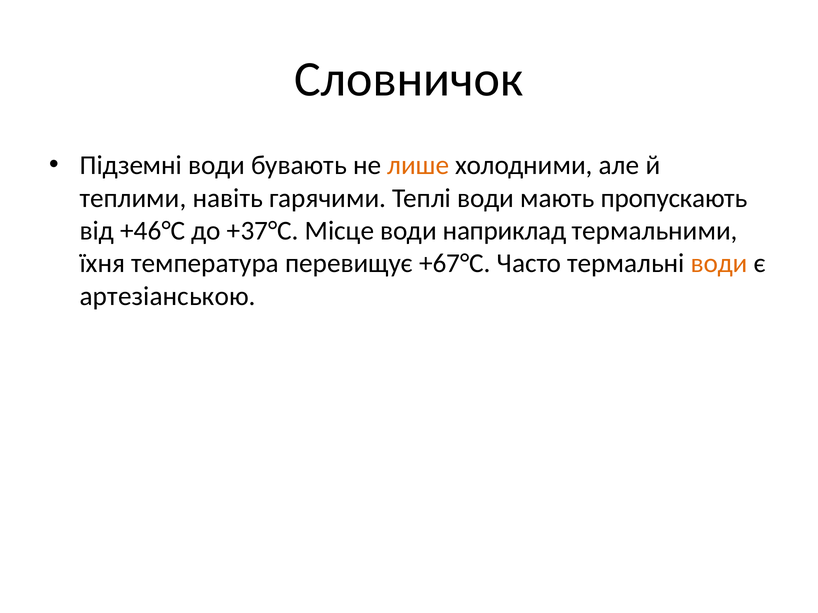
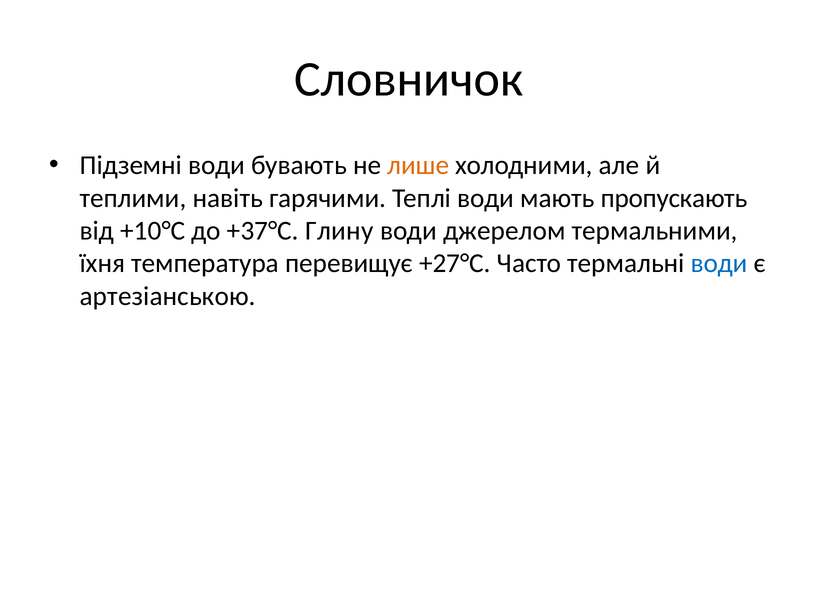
+46°С: +46°С -> +10°С
Місце: Місце -> Глину
наприклад: наприклад -> джерелом
+67°С: +67°С -> +27°С
води at (719, 264) colour: orange -> blue
